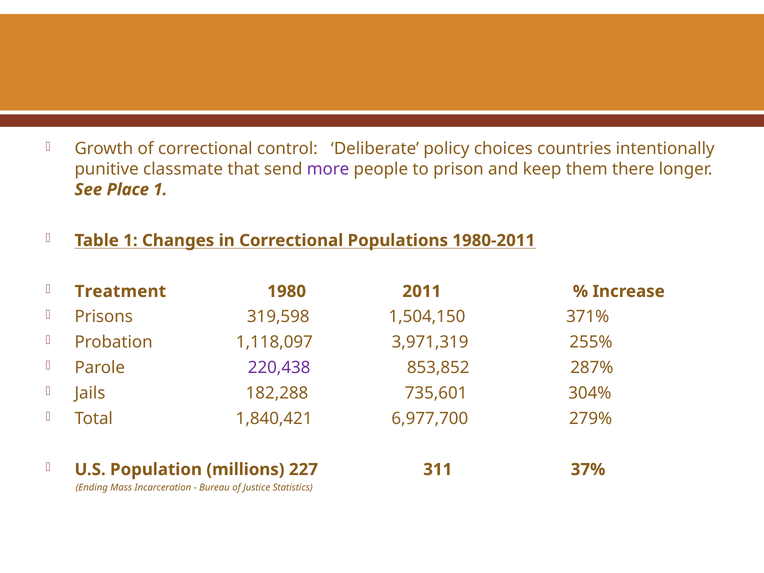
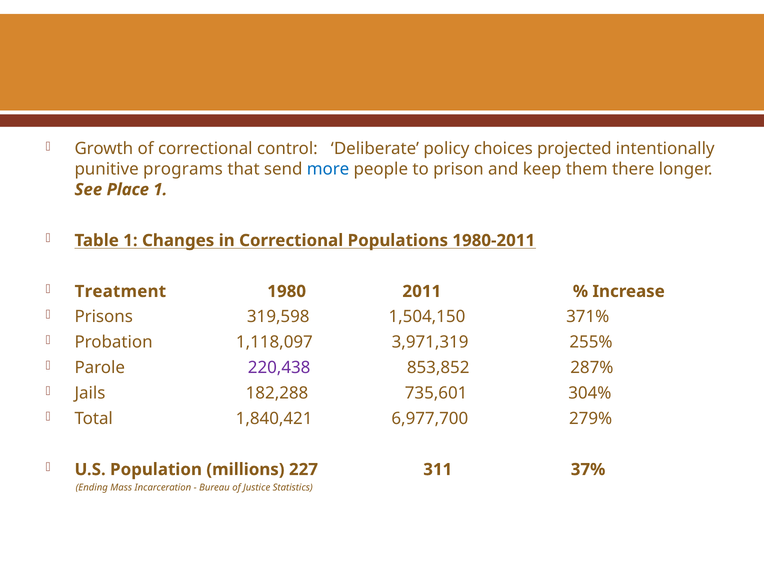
countries: countries -> projected
classmate: classmate -> programs
more colour: purple -> blue
